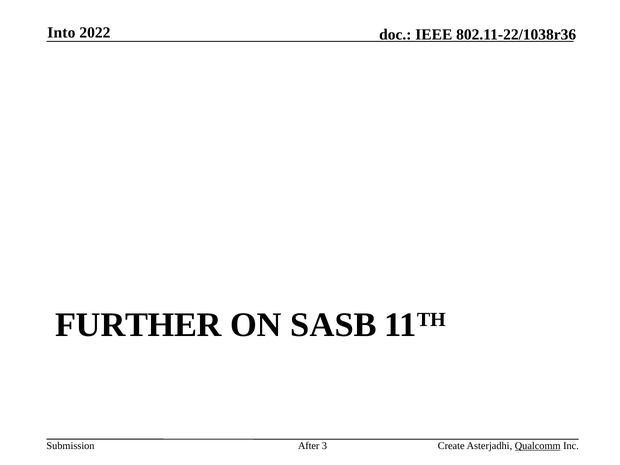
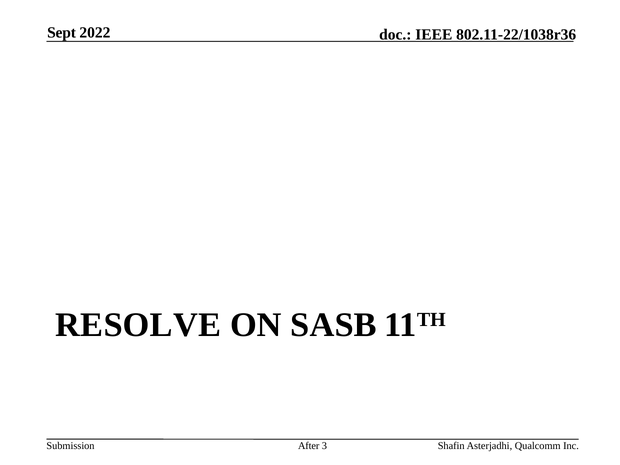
Into: Into -> Sept
FURTHER: FURTHER -> RESOLVE
Create: Create -> Shafin
Qualcomm underline: present -> none
